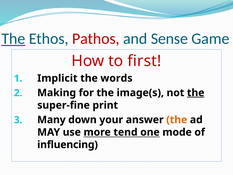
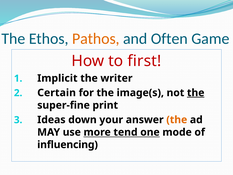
The at (13, 39) underline: present -> none
Pathos colour: red -> orange
Sense: Sense -> Often
words: words -> writer
Making: Making -> Certain
Many: Many -> Ideas
